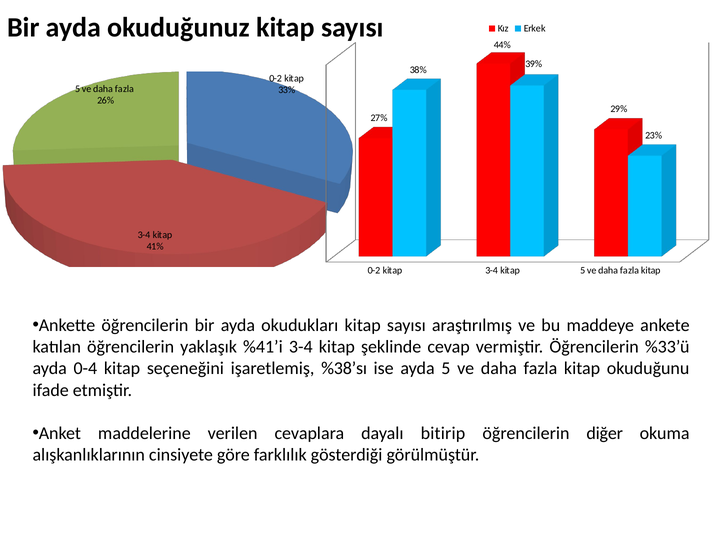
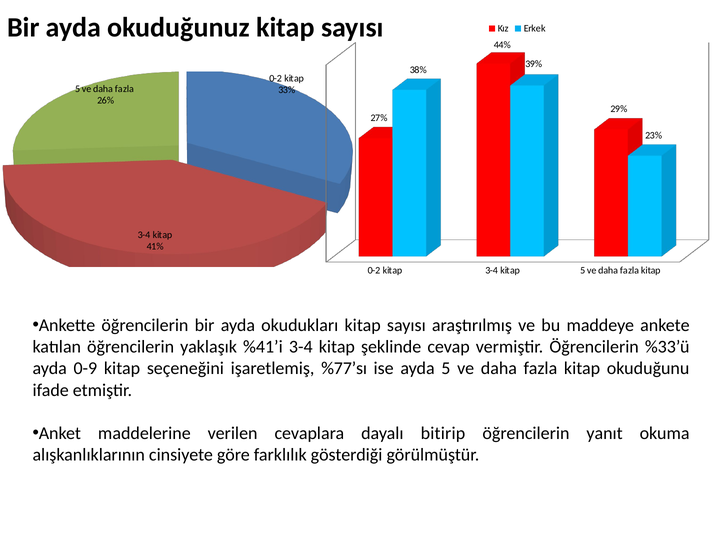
0-4: 0-4 -> 0-9
%38’sı: %38’sı -> %77’sı
diğer: diğer -> yanıt
